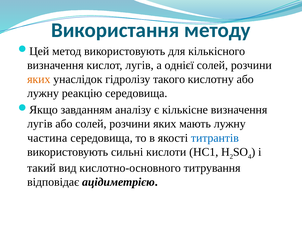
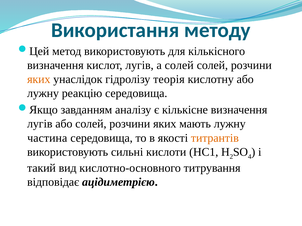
а однієї: однієї -> солей
такого: такого -> теорія
титрантів colour: blue -> orange
